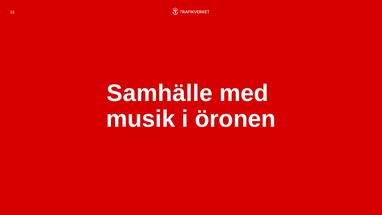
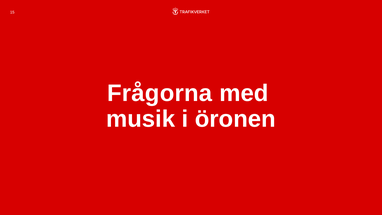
Samhälle: Samhälle -> Frågorna
